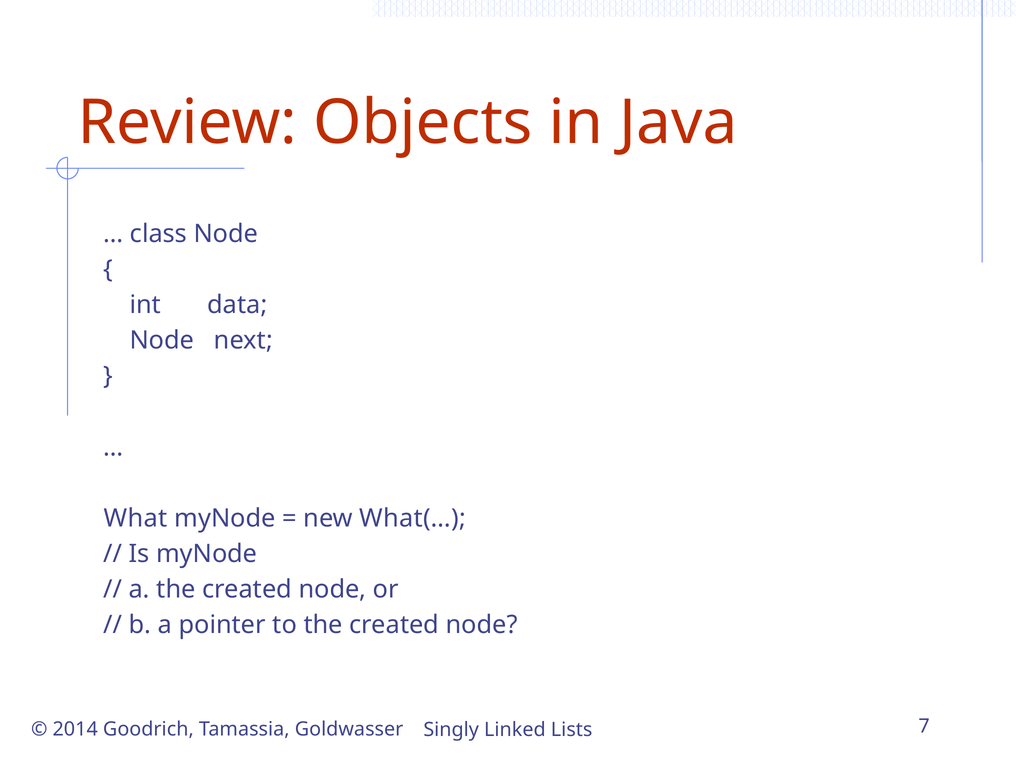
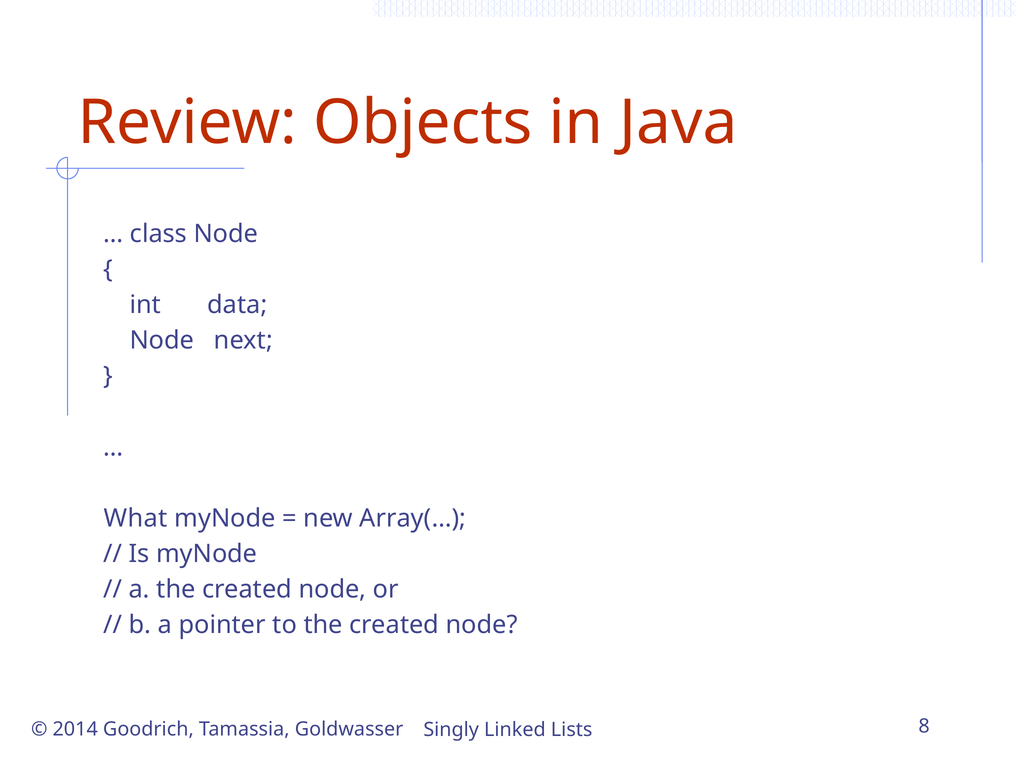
What(…: What(… -> Array(…
7: 7 -> 8
